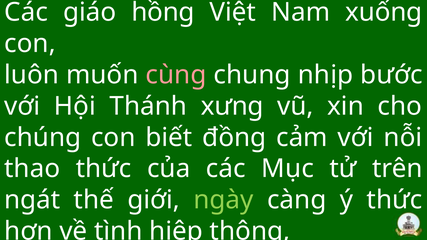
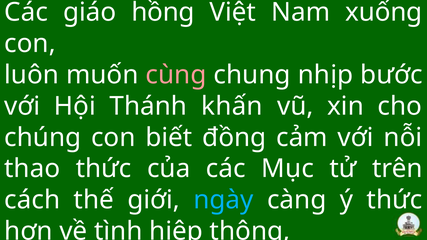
xưng: xưng -> khấn
ngát: ngát -> cách
ngày colour: light green -> light blue
